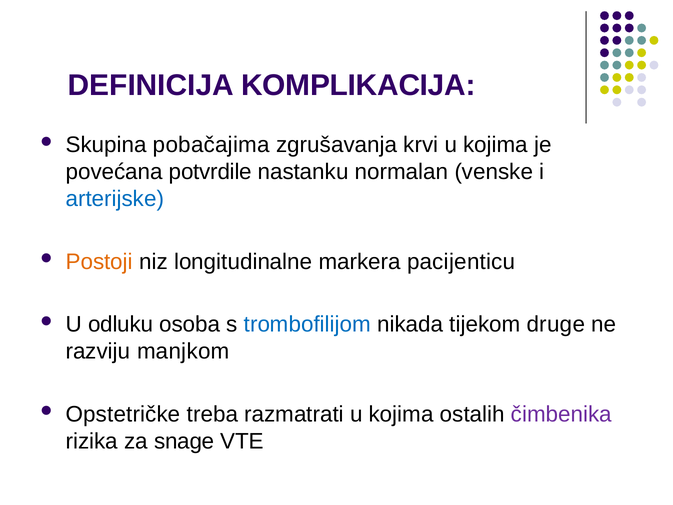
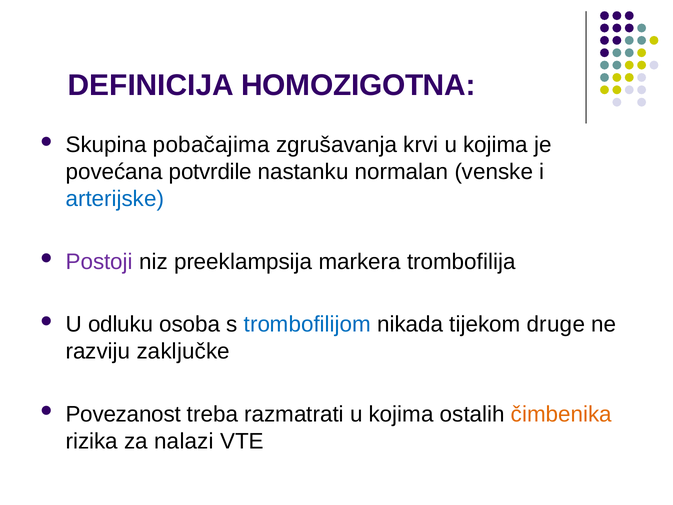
KOMPLIKACIJA: KOMPLIKACIJA -> HOMOZIGOTNA
Postoji colour: orange -> purple
longitudinalne: longitudinalne -> preeklampsija
pacijenticu: pacijenticu -> trombofilija
manjkom: manjkom -> zaključke
Opstetričke: Opstetričke -> Povezanost
čimbenika colour: purple -> orange
snage: snage -> nalazi
